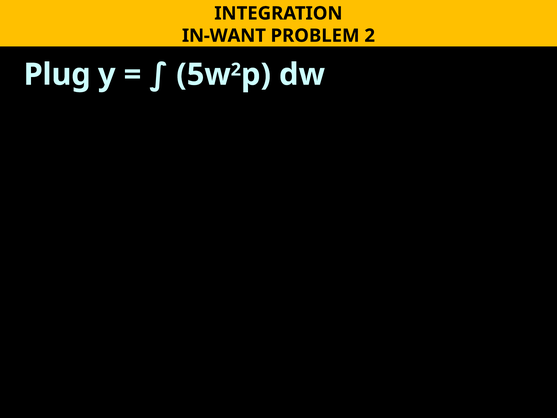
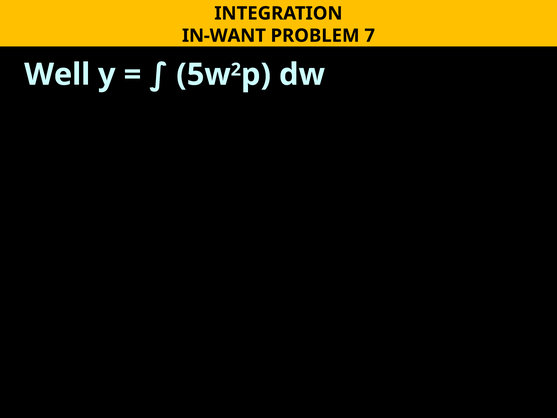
PROBLEM 2: 2 -> 7
Plug: Plug -> Well
